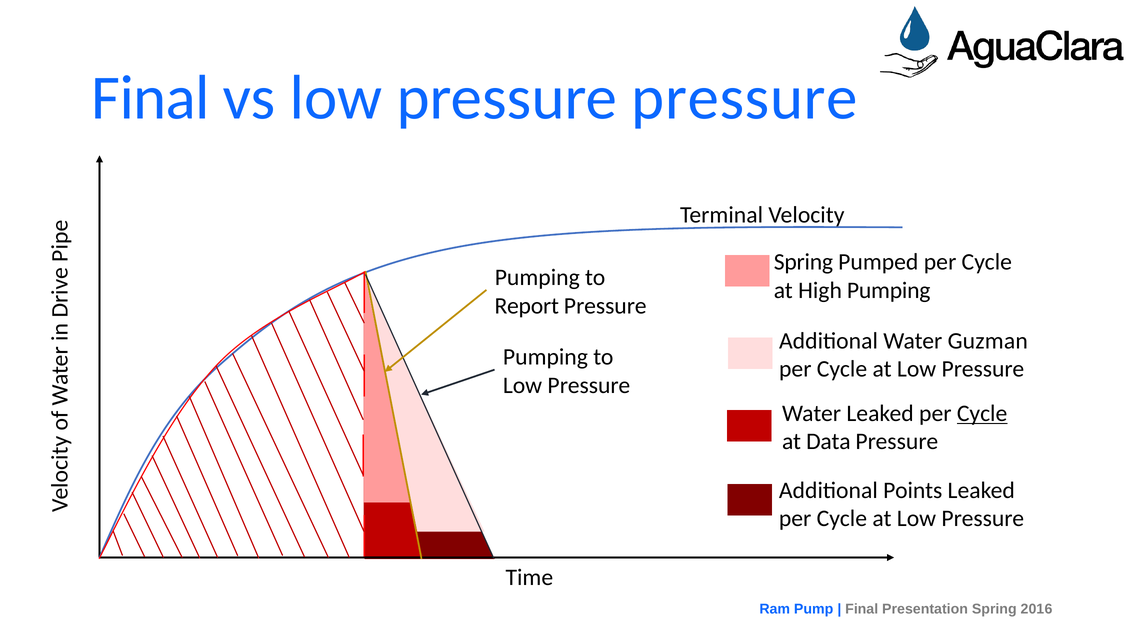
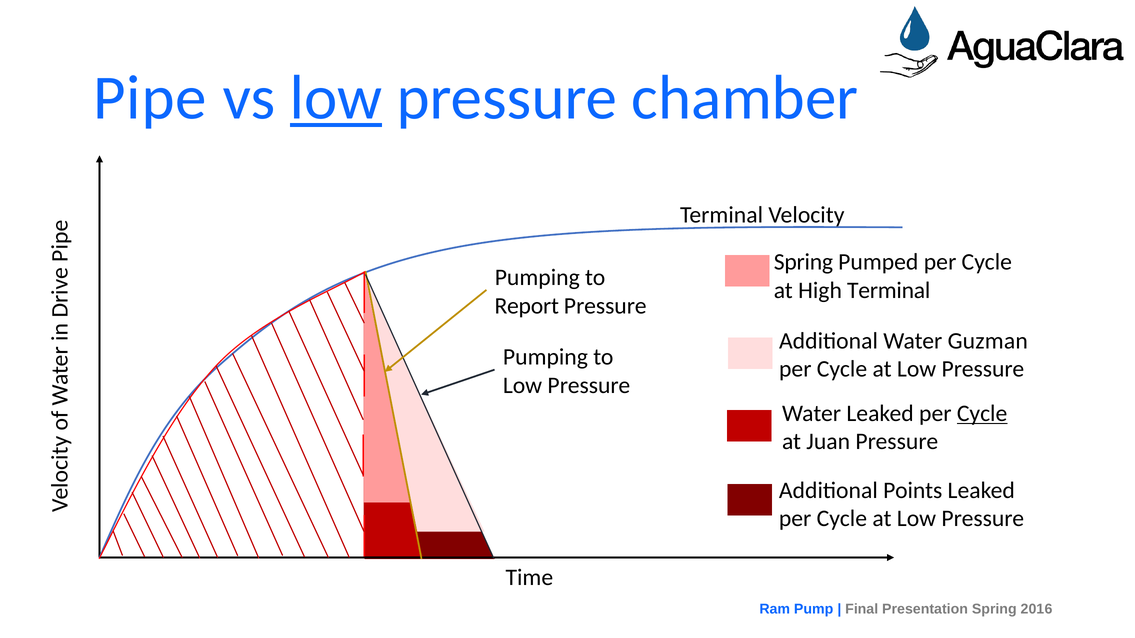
Final at (151, 98): Final -> Pipe
low at (336, 98) underline: none -> present
pressure pressure: pressure -> chamber
High Pumping: Pumping -> Terminal
Data: Data -> Juan
